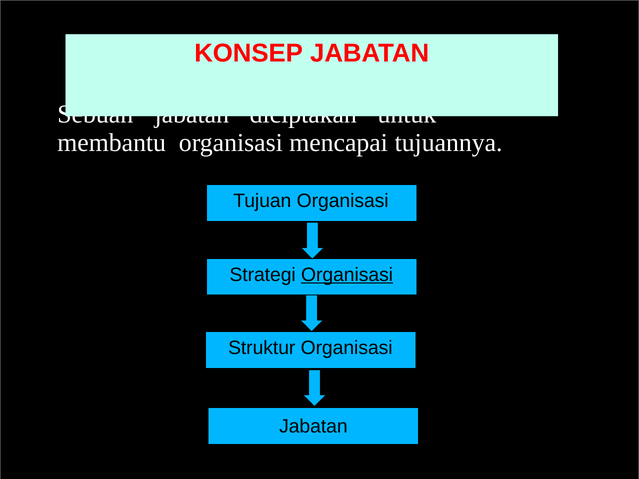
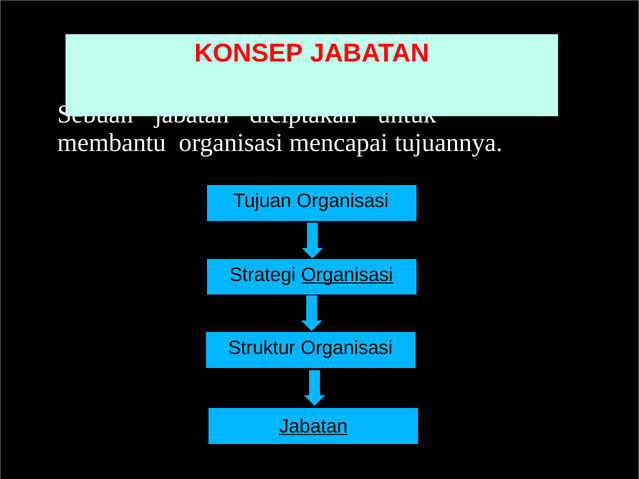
Jabatan at (313, 426) underline: none -> present
